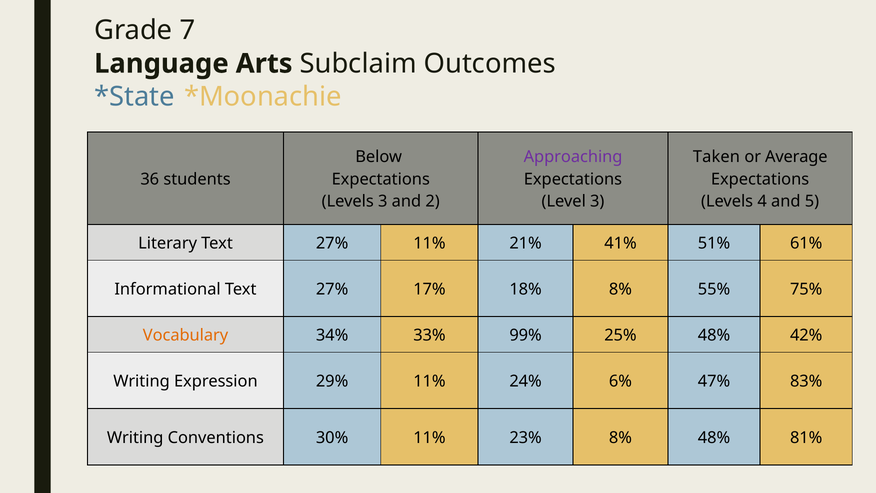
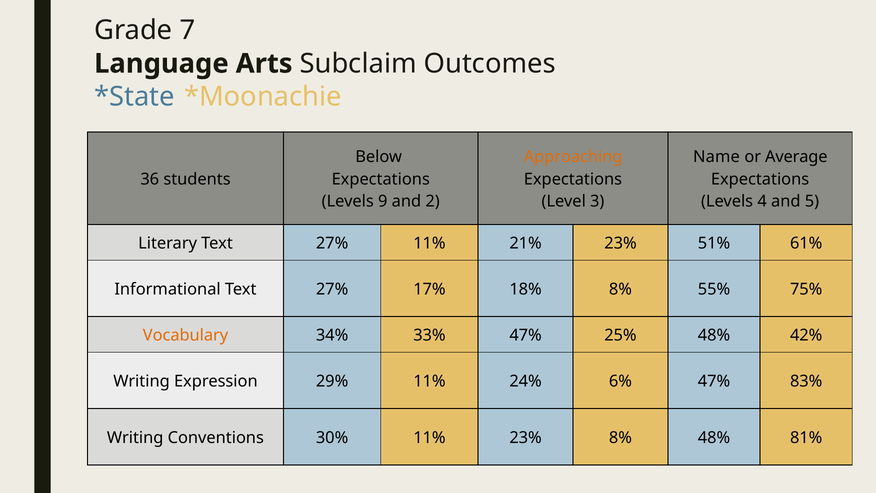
Approaching colour: purple -> orange
Taken: Taken -> Name
Levels 3: 3 -> 9
21% 41%: 41% -> 23%
33% 99%: 99% -> 47%
